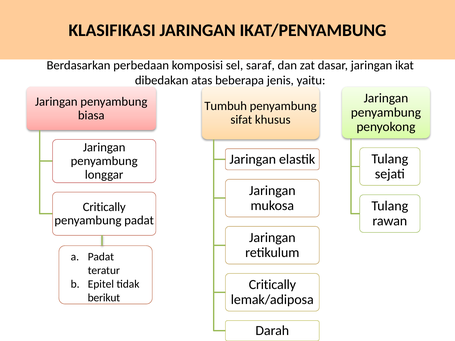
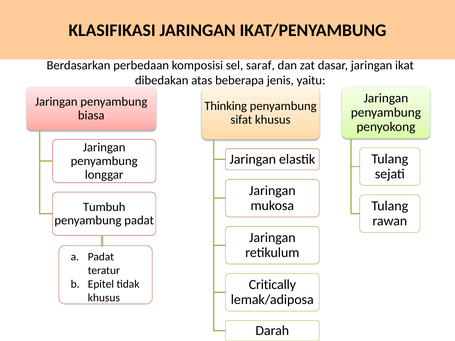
Tumbuh: Tumbuh -> Thinking
Critically at (104, 207): Critically -> Tumbuh
berikut at (104, 298): berikut -> khusus
